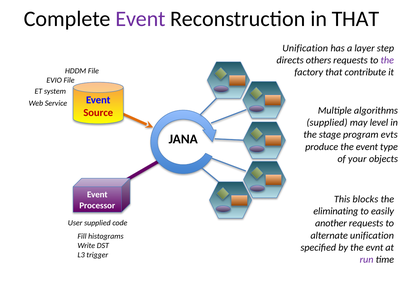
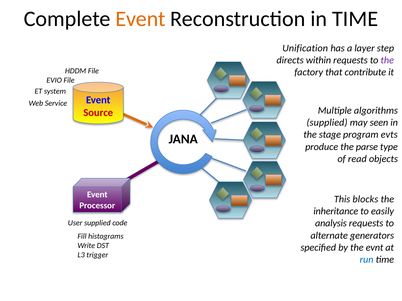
Event at (141, 19) colour: purple -> orange
in THAT: THAT -> TIME
others: others -> within
level: level -> seen
the event: event -> parse
your: your -> read
eliminating: eliminating -> inheritance
another: another -> analysis
alternate unification: unification -> generators
run colour: purple -> blue
